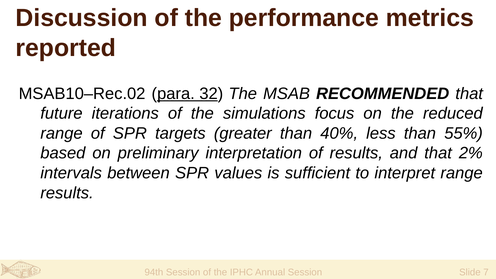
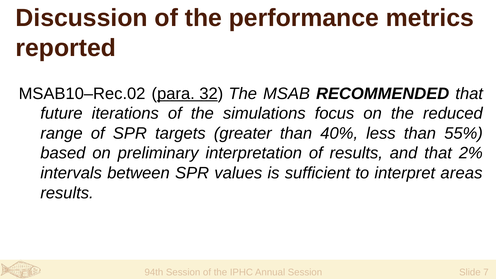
interpret range: range -> areas
